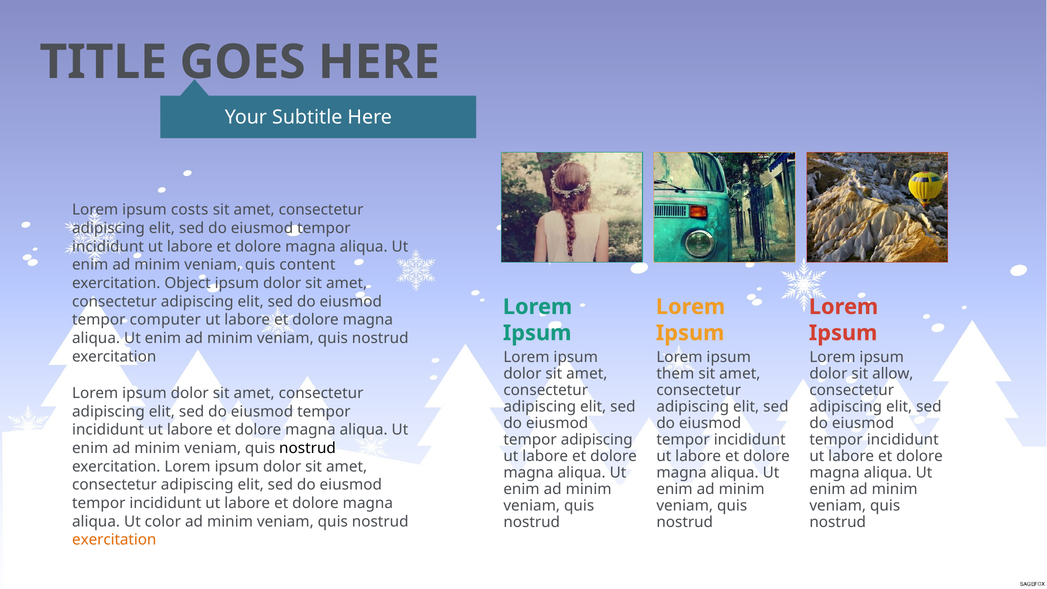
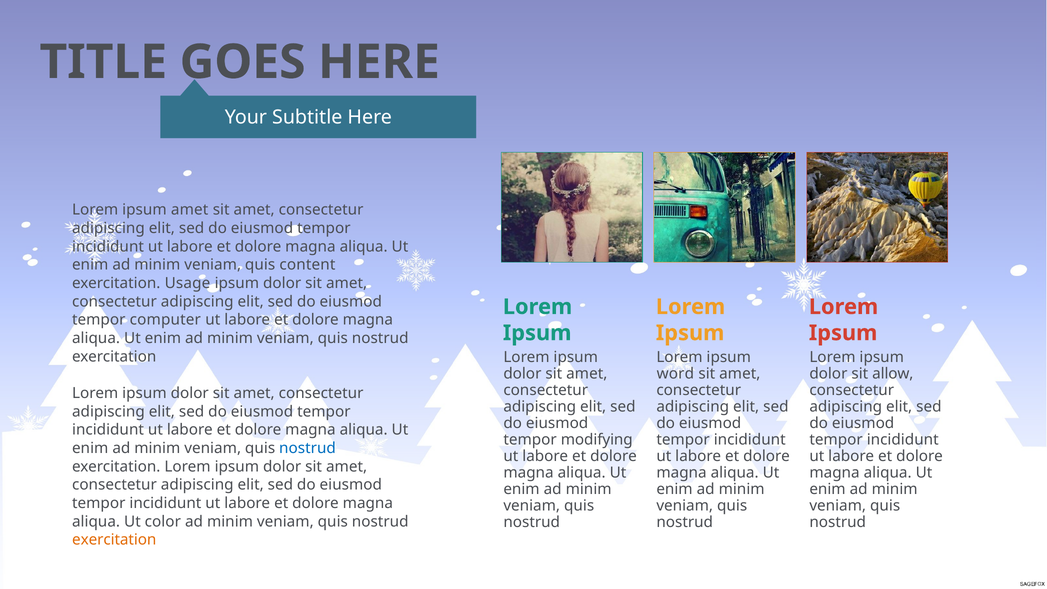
ipsum costs: costs -> amet
Object: Object -> Usage
them: them -> word
tempor adipiscing: adipiscing -> modifying
nostrud at (307, 448) colour: black -> blue
